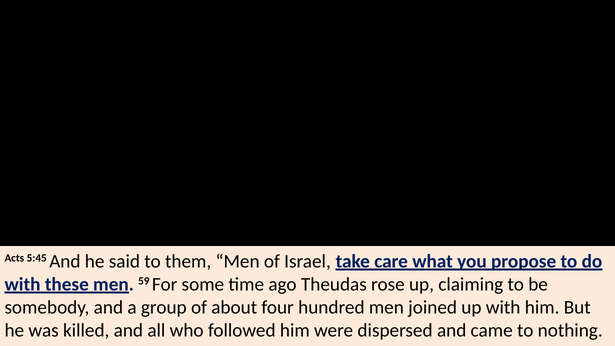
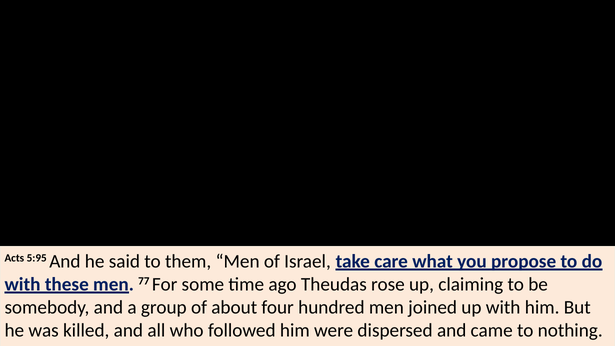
5:45: 5:45 -> 5:95
59: 59 -> 77
